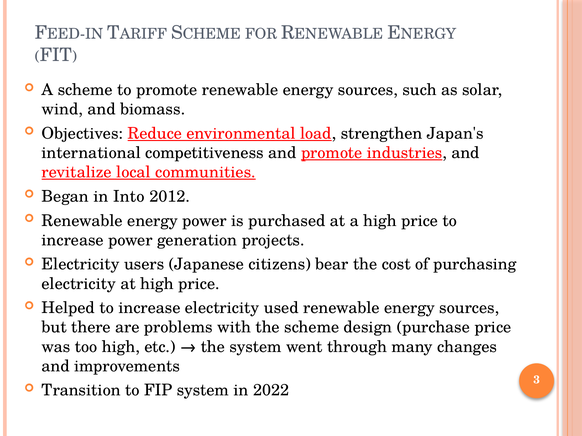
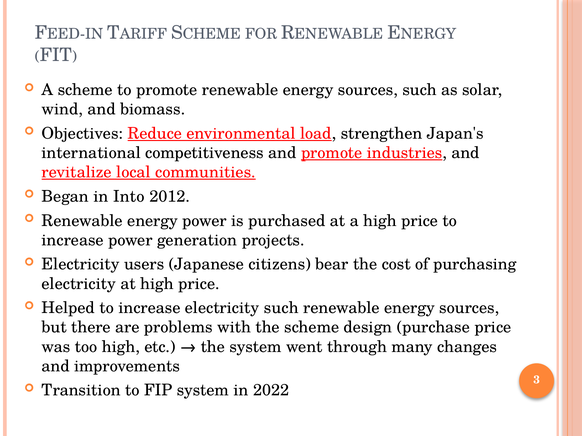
electricity used: used -> such
